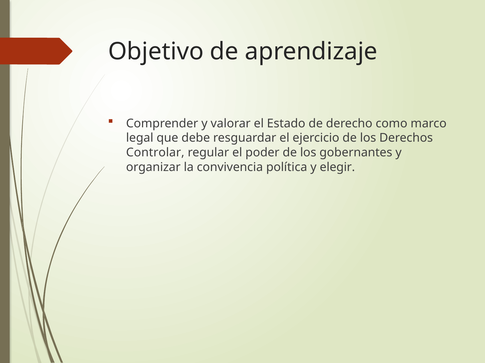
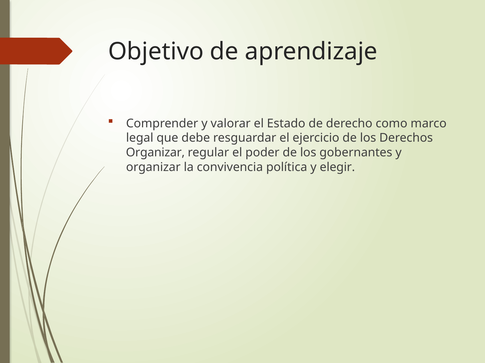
Controlar at (155, 153): Controlar -> Organizar
